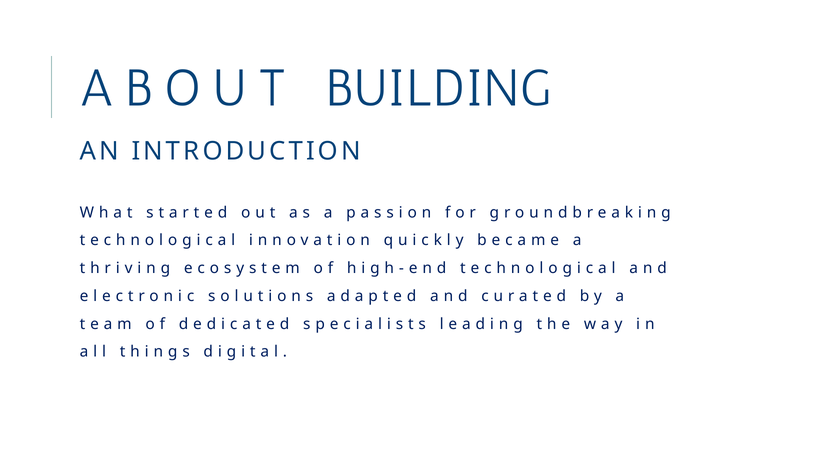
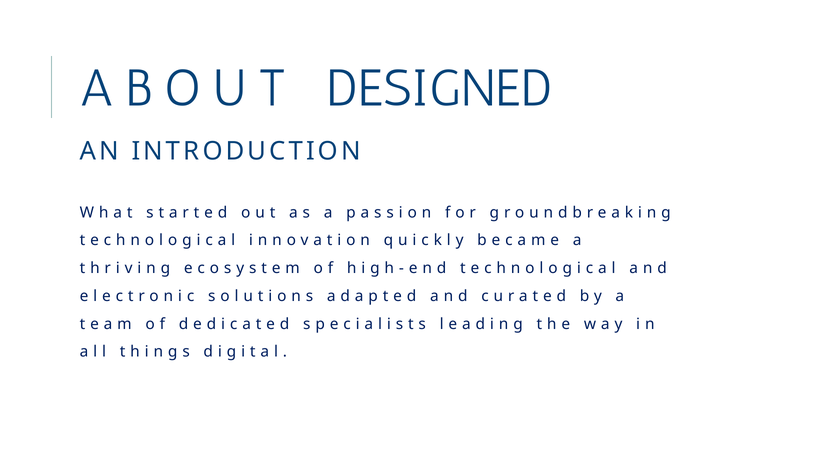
BUILDING: BUILDING -> DESIGNED
